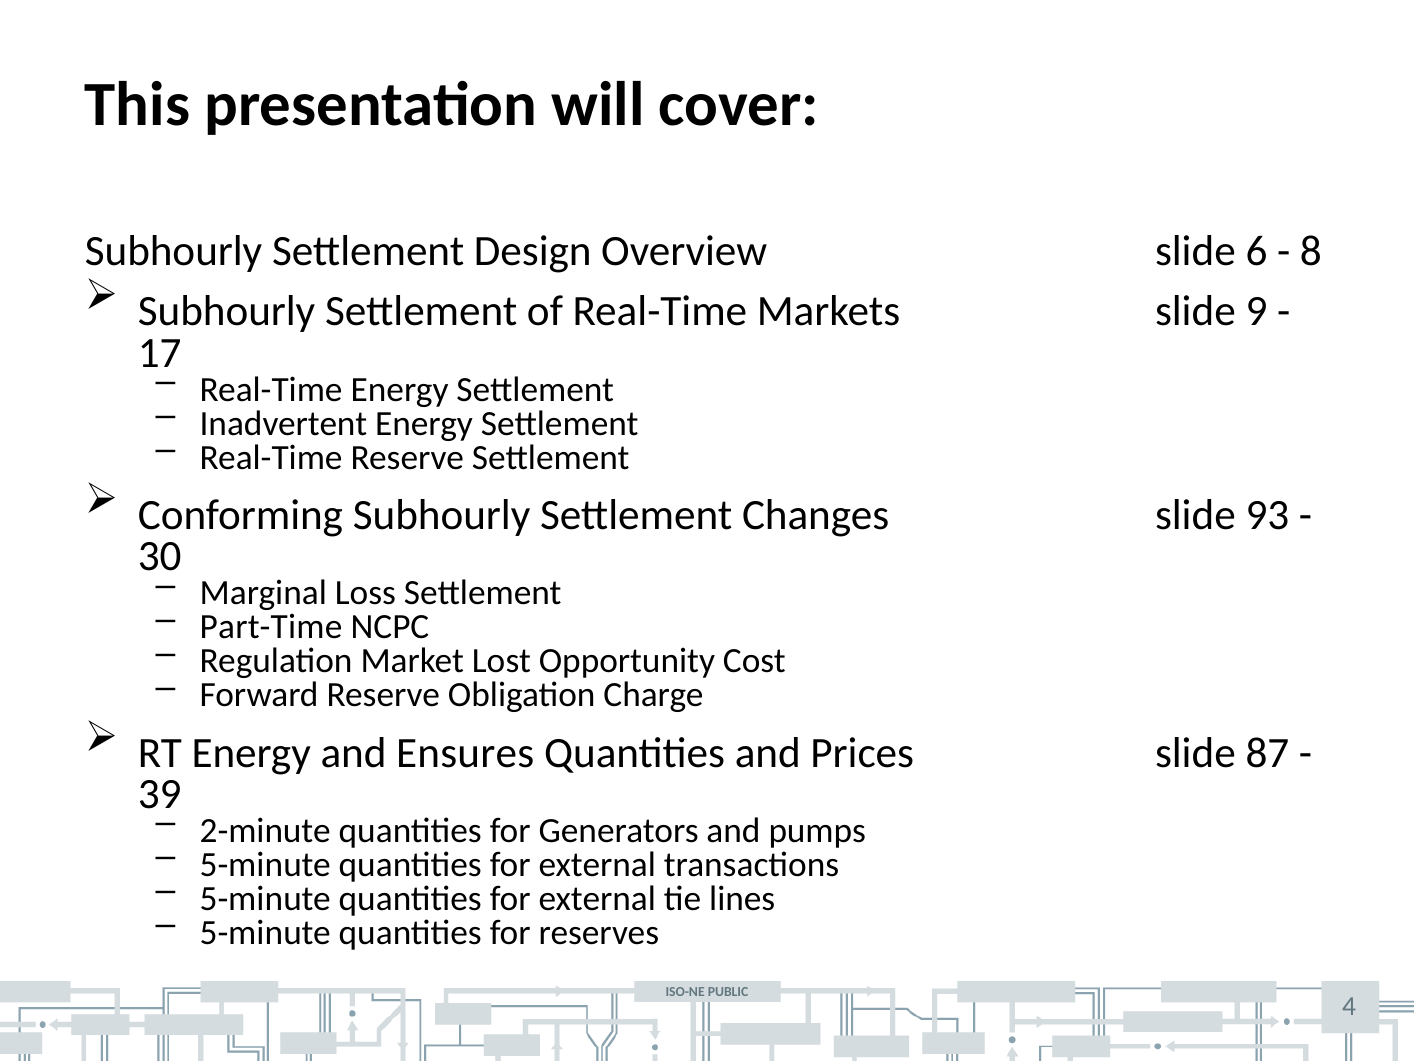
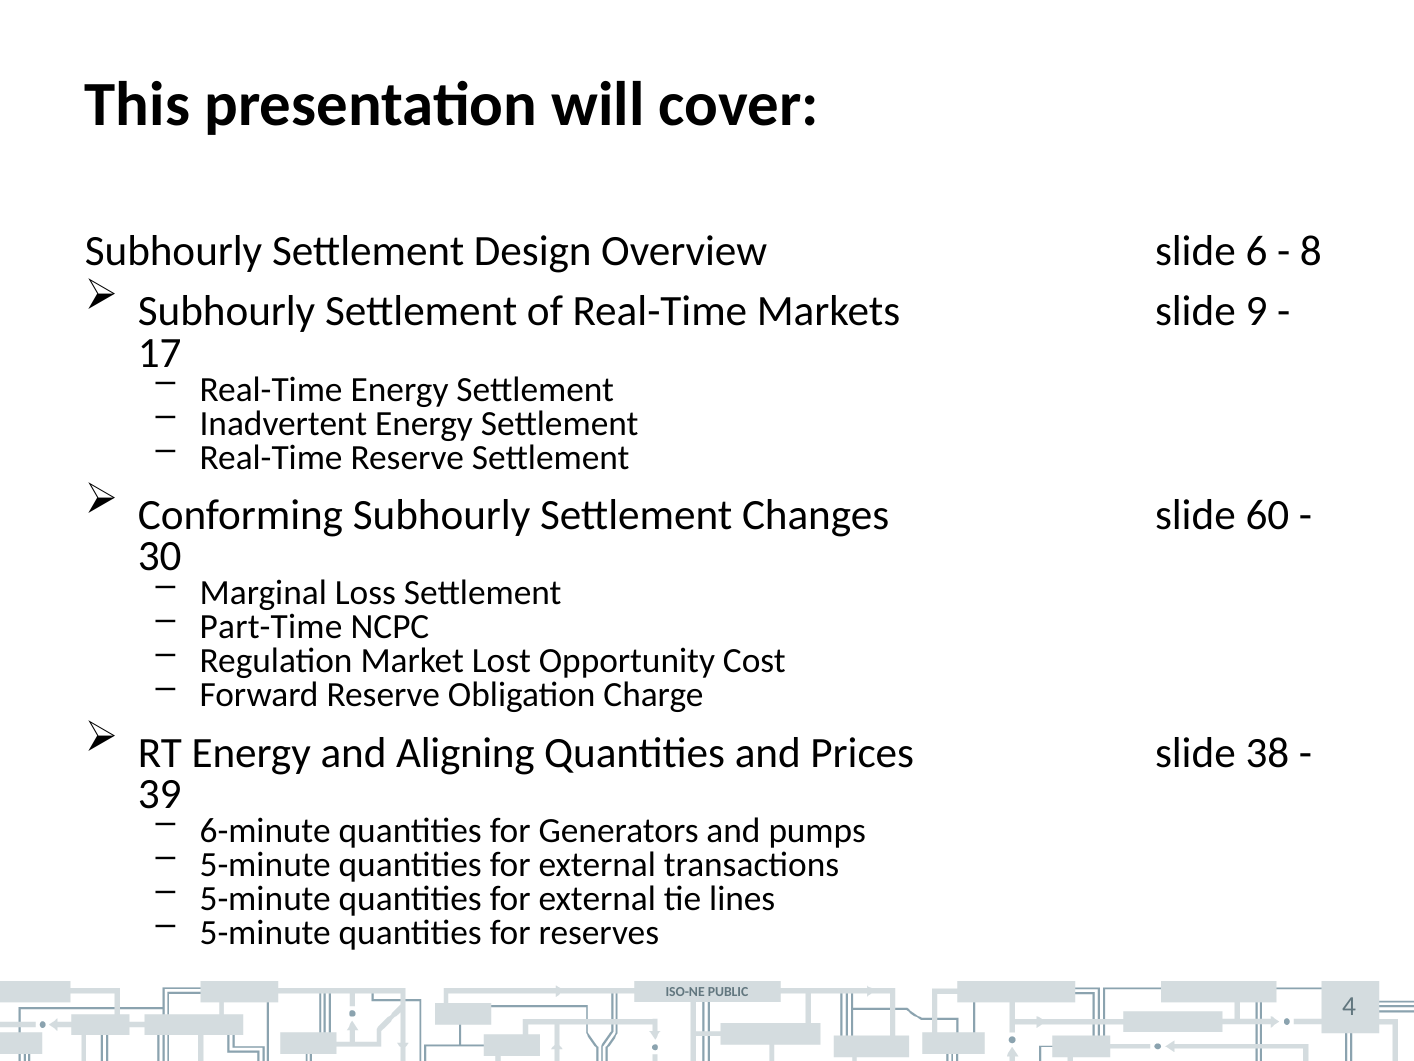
93: 93 -> 60
Ensures: Ensures -> Aligning
87: 87 -> 38
2-minute: 2-minute -> 6-minute
